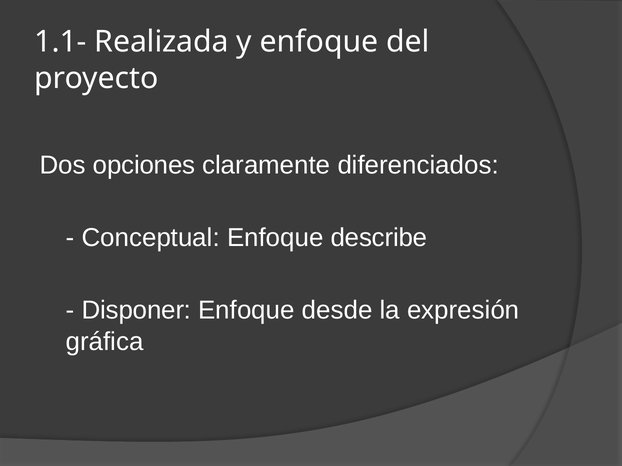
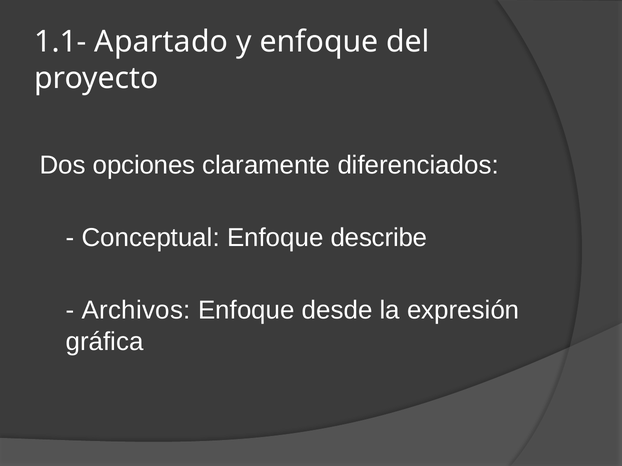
Realizada: Realizada -> Apartado
Disponer: Disponer -> Archivos
